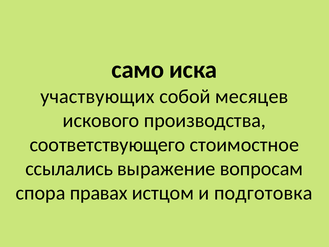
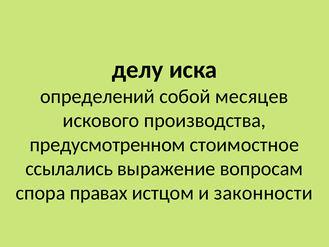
само: само -> делу
участвующих: участвующих -> определений
соответствующего: соответствующего -> предусмотренном
подготовка: подготовка -> законности
